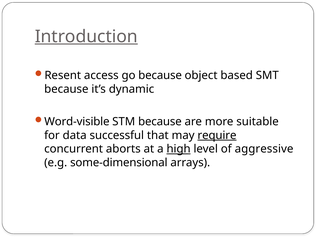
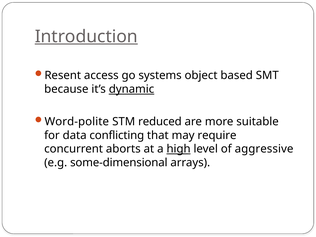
go because: because -> systems
dynamic underline: none -> present
Word-visible: Word-visible -> Word-polite
STM because: because -> reduced
successful: successful -> conflicting
require underline: present -> none
